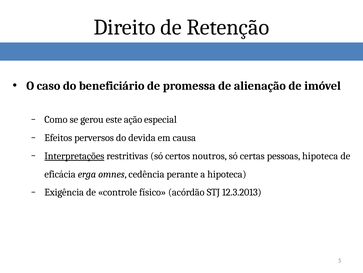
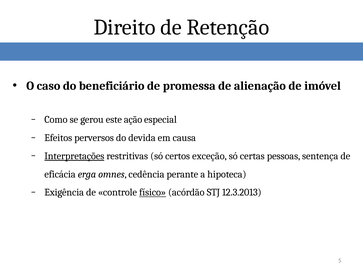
noutros: noutros -> exceção
pessoas hipoteca: hipoteca -> sentença
físico underline: none -> present
